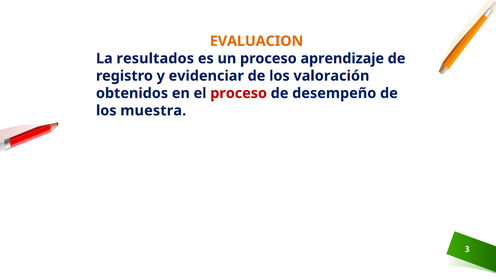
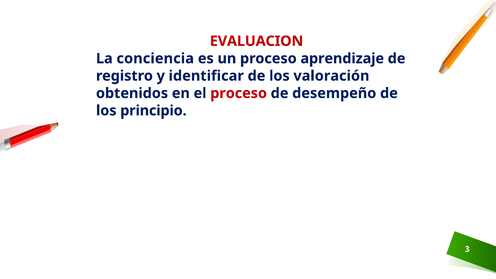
EVALUACION colour: orange -> red
resultados: resultados -> conciencia
evidenciar: evidenciar -> identificar
muestra: muestra -> principio
